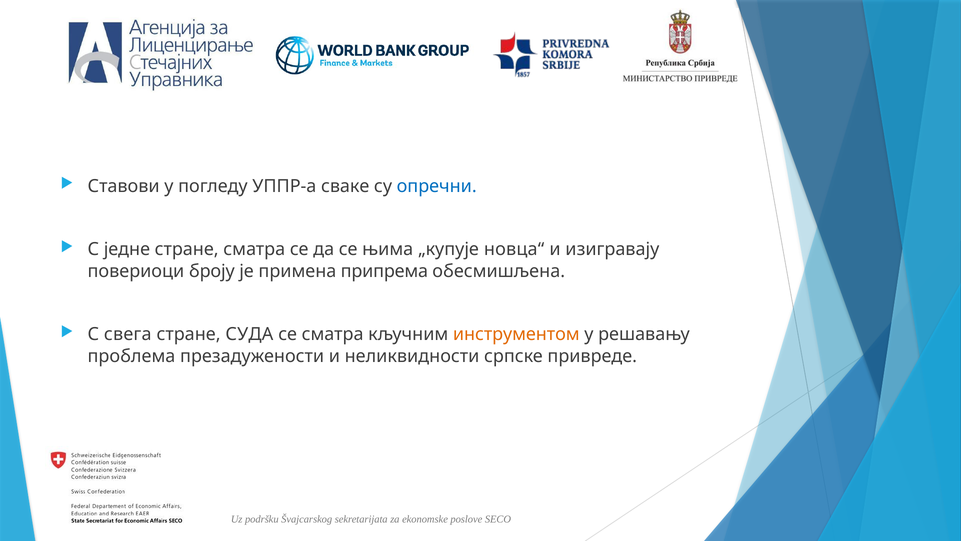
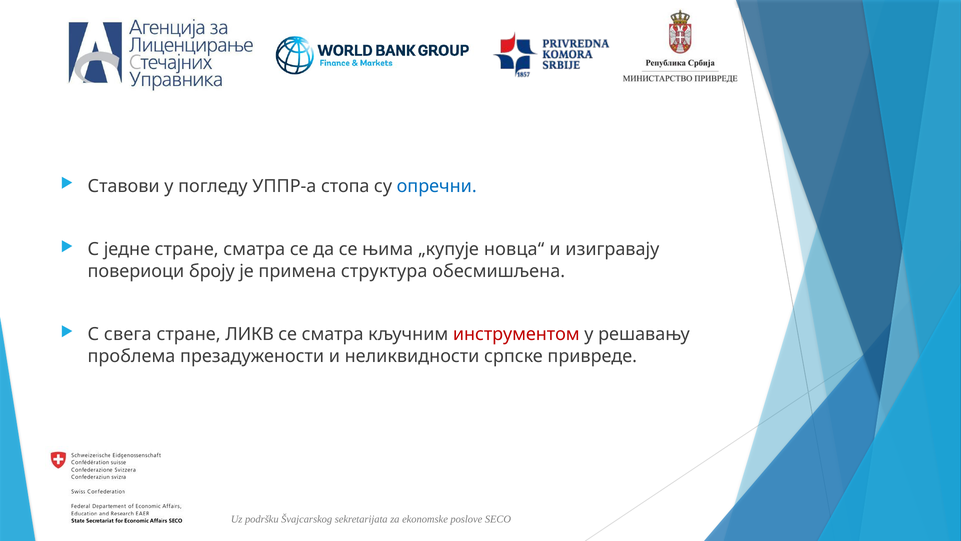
сваке: сваке -> стопа
припрема: припрема -> структура
СУДА: СУДА -> ЛИКВ
инструментом colour: orange -> red
